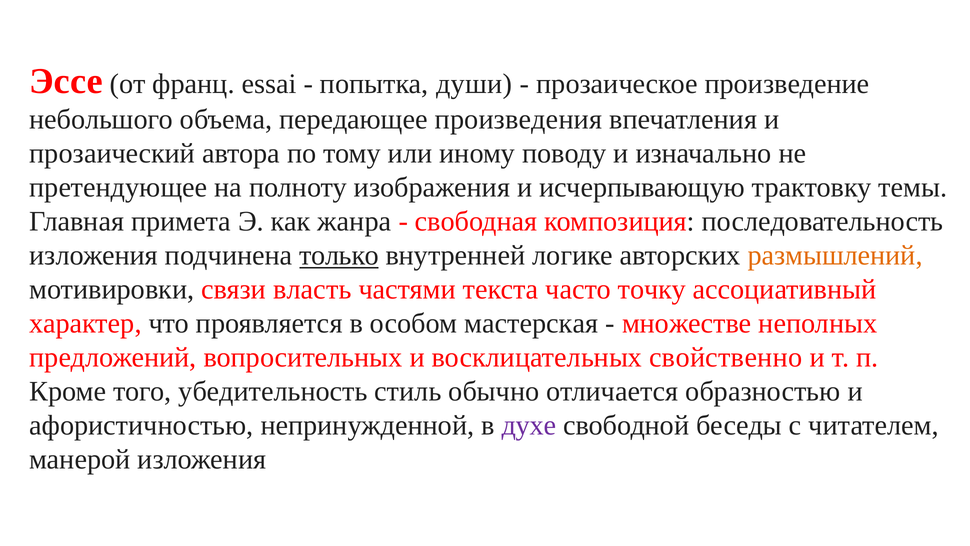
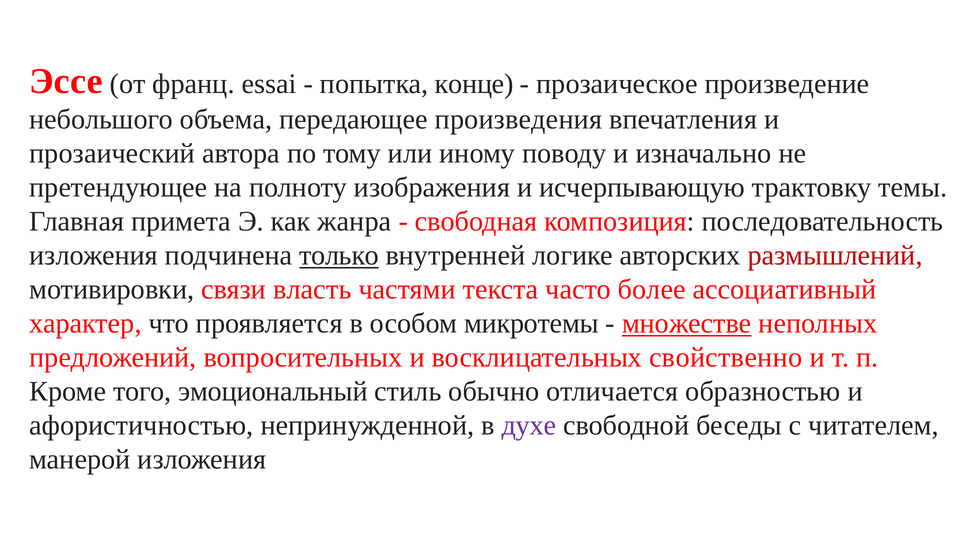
души: души -> конце
размышлений colour: orange -> red
точку: точку -> более
мастерская: мастерская -> микротемы
множестве underline: none -> present
убедительность: убедительность -> эмоциональный
